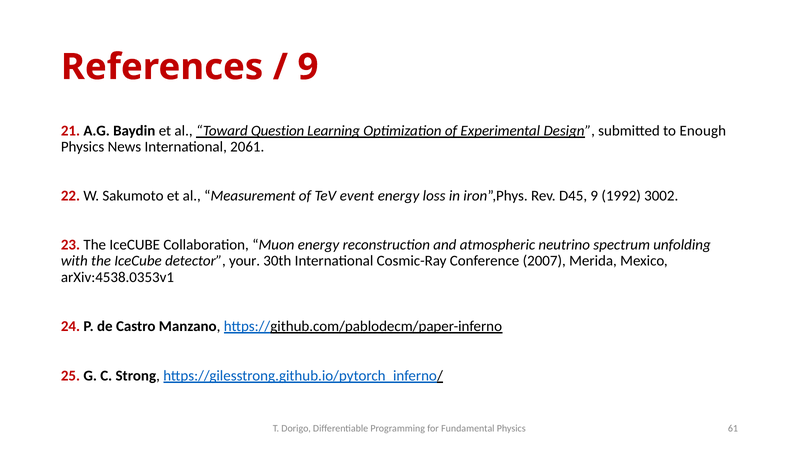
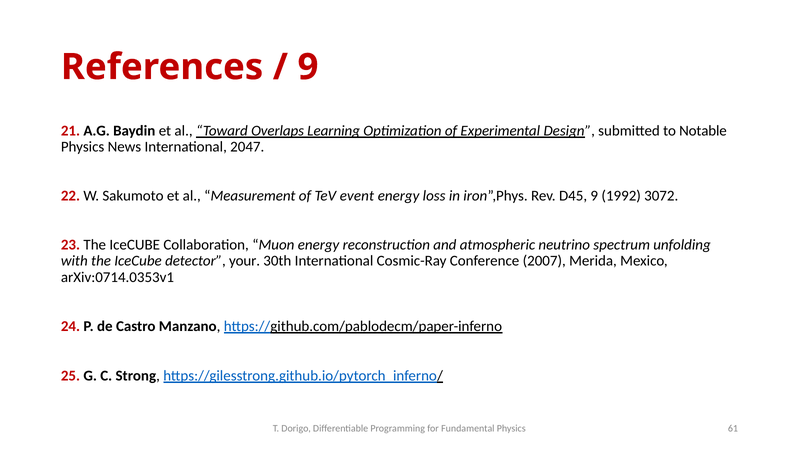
Question: Question -> Overlaps
Enough: Enough -> Notable
2061: 2061 -> 2047
3002: 3002 -> 3072
arXiv:4538.0353v1: arXiv:4538.0353v1 -> arXiv:0714.0353v1
